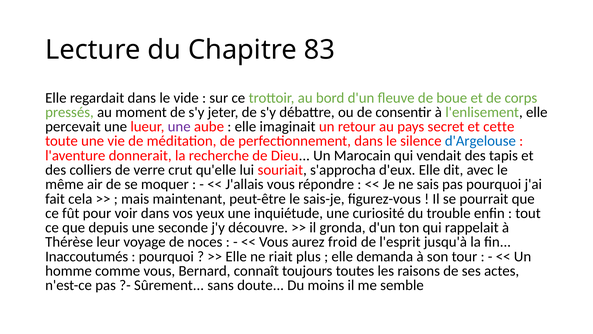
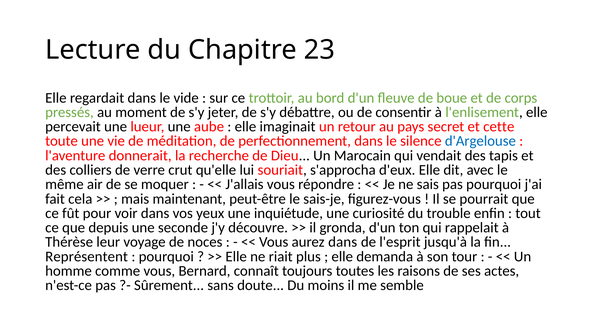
83: 83 -> 23
une at (179, 126) colour: purple -> black
aurez froid: froid -> dans
Inaccoutumés: Inaccoutumés -> Représentent
